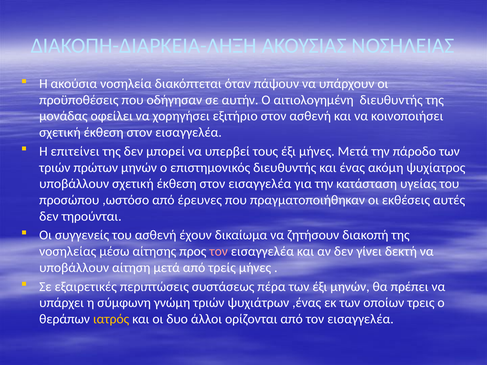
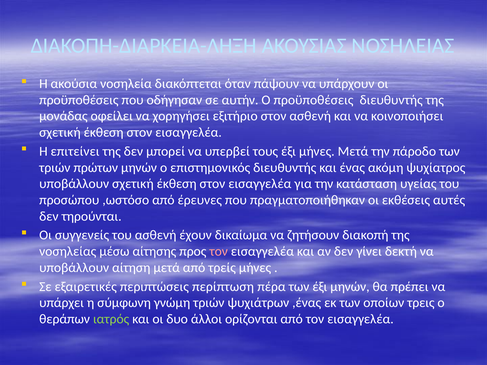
Ο αιτιολογημένη: αιτιολογημένη -> προϋποθέσεις
συστάσεως: συστάσεως -> περίπτωση
ιατρός colour: yellow -> light green
